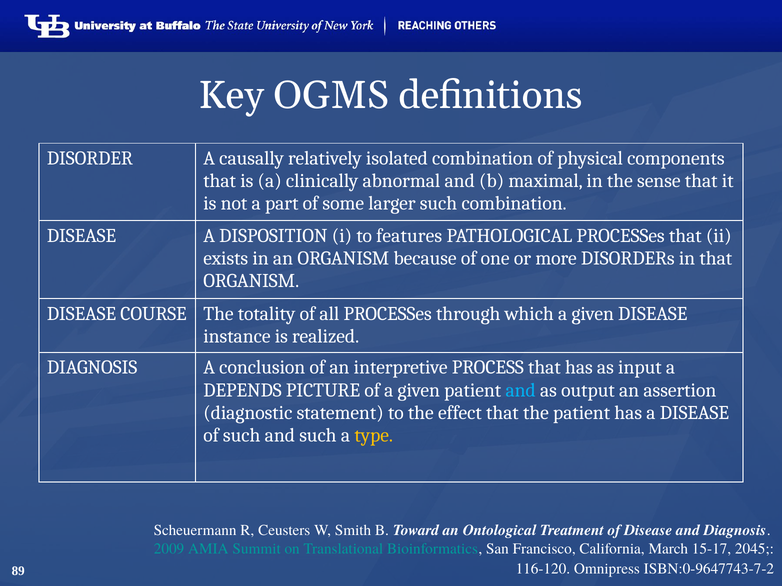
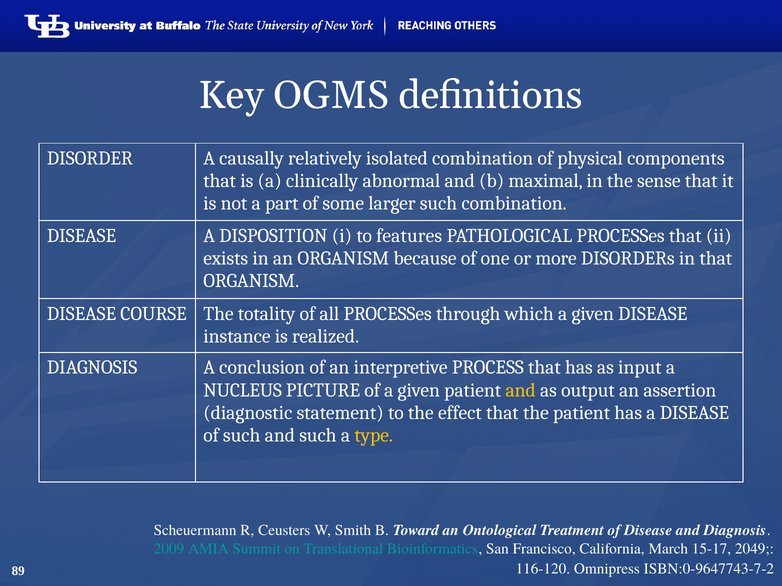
DEPENDS: DEPENDS -> NUCLEUS
and at (521, 390) colour: light blue -> yellow
2045: 2045 -> 2049
